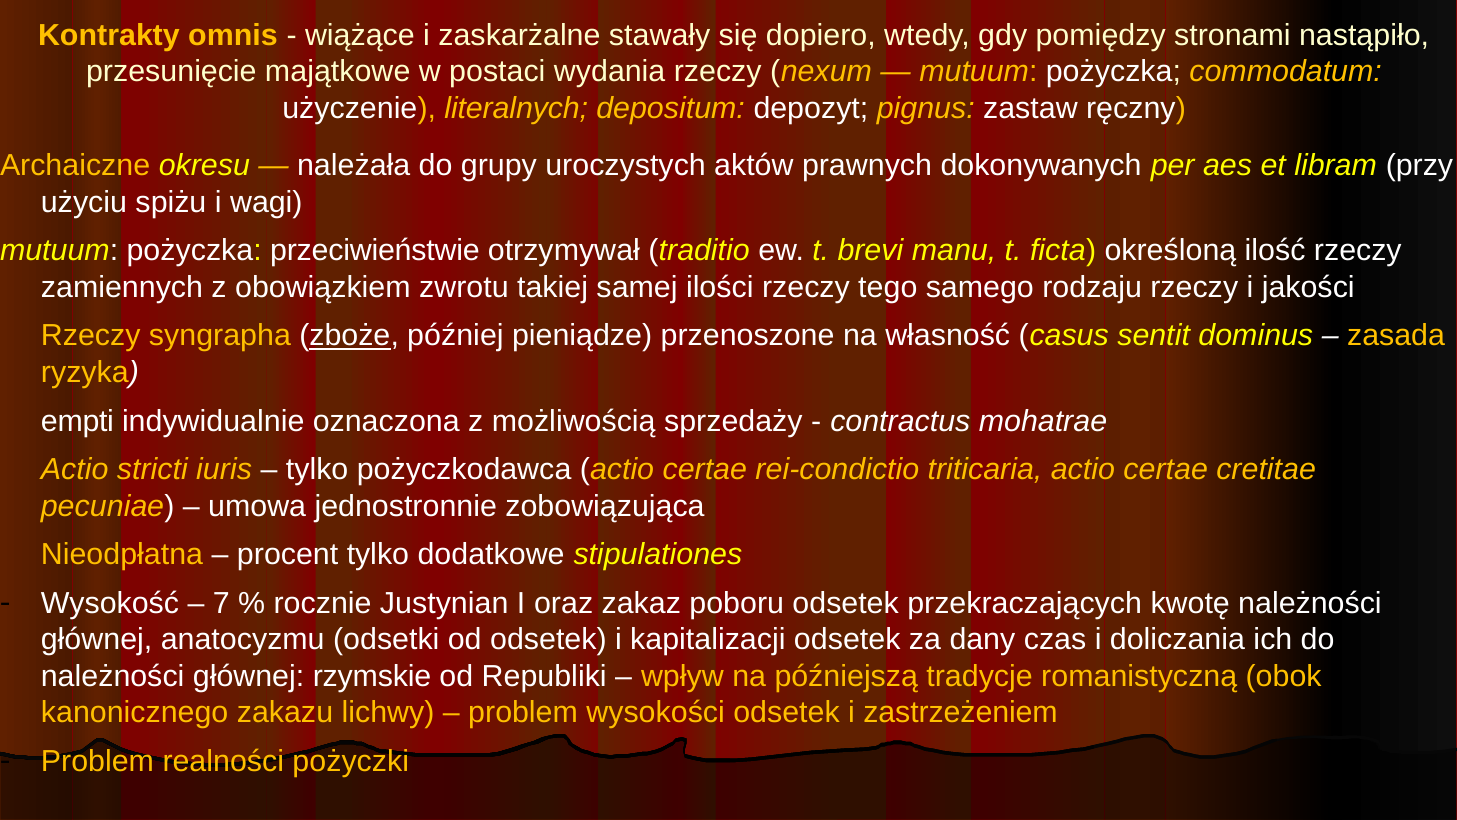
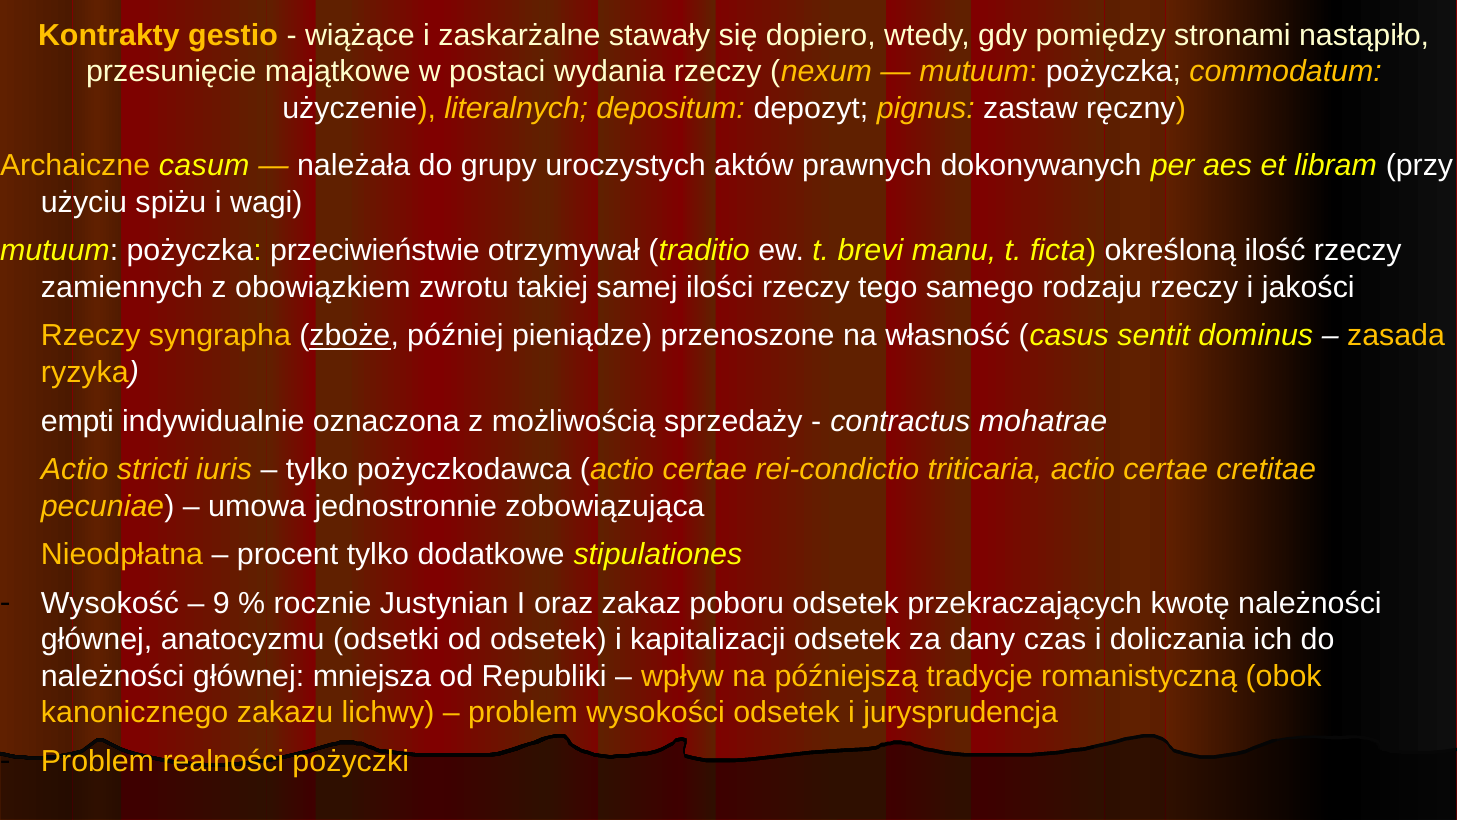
omnis: omnis -> gestio
okresu: okresu -> casum
7: 7 -> 9
rzymskie: rzymskie -> mniejsza
zastrzeżeniem: zastrzeżeniem -> jurysprudencja
